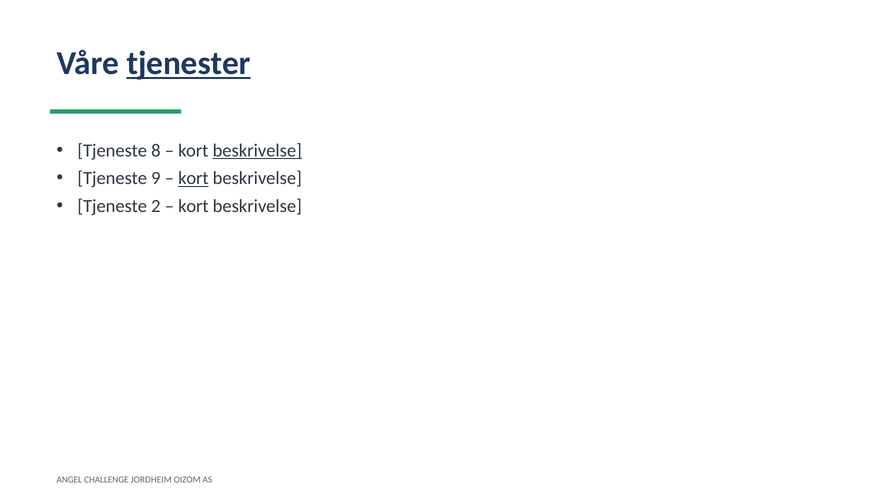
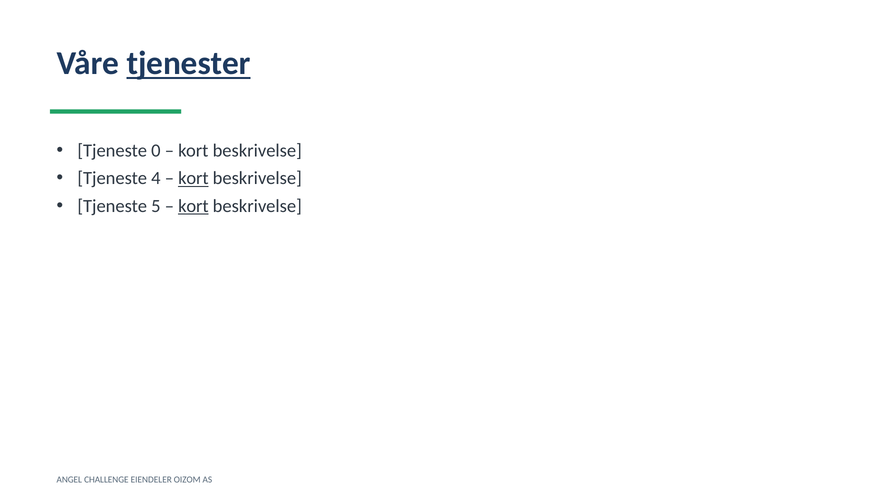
8: 8 -> 0
beskrivelse at (257, 151) underline: present -> none
9: 9 -> 4
2: 2 -> 5
kort at (193, 206) underline: none -> present
JORDHEIM: JORDHEIM -> EIENDELER
